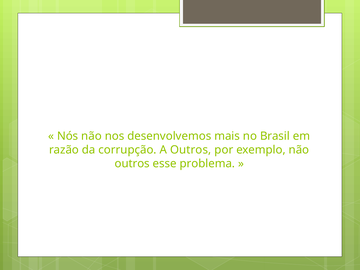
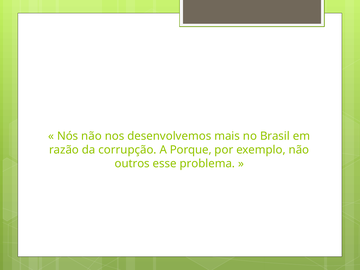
A Outros: Outros -> Porque
